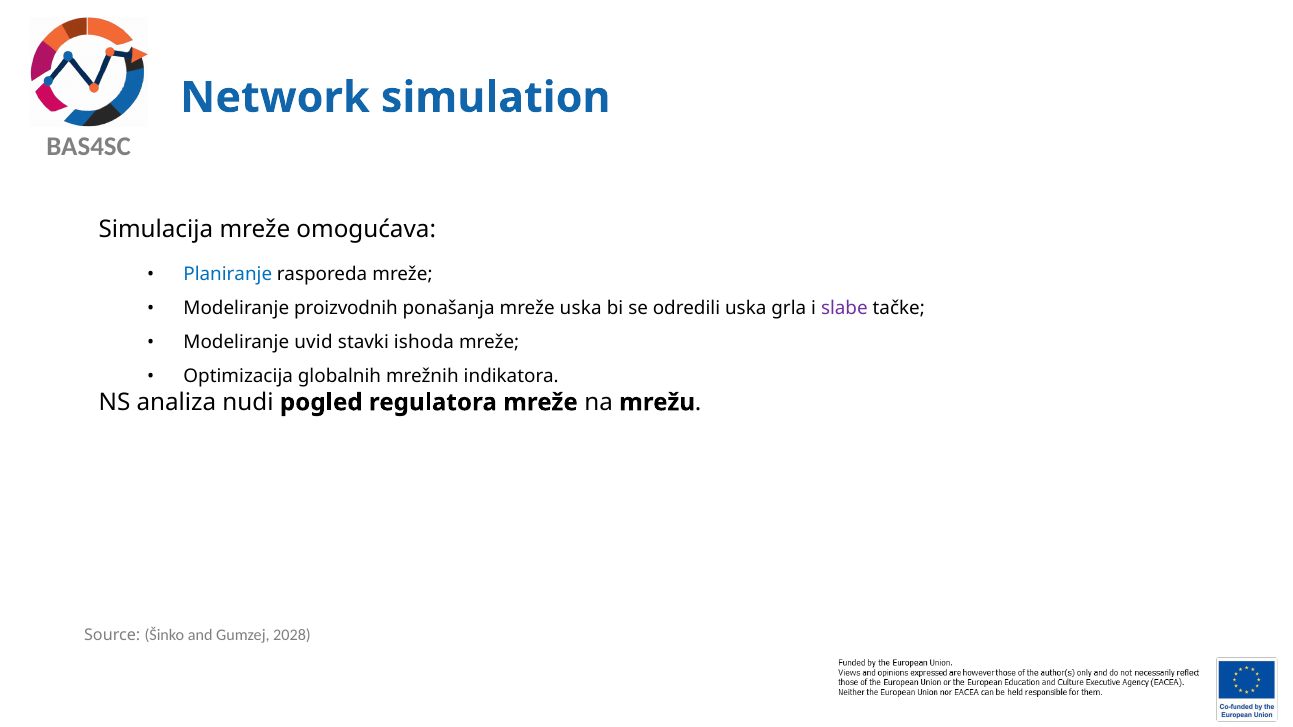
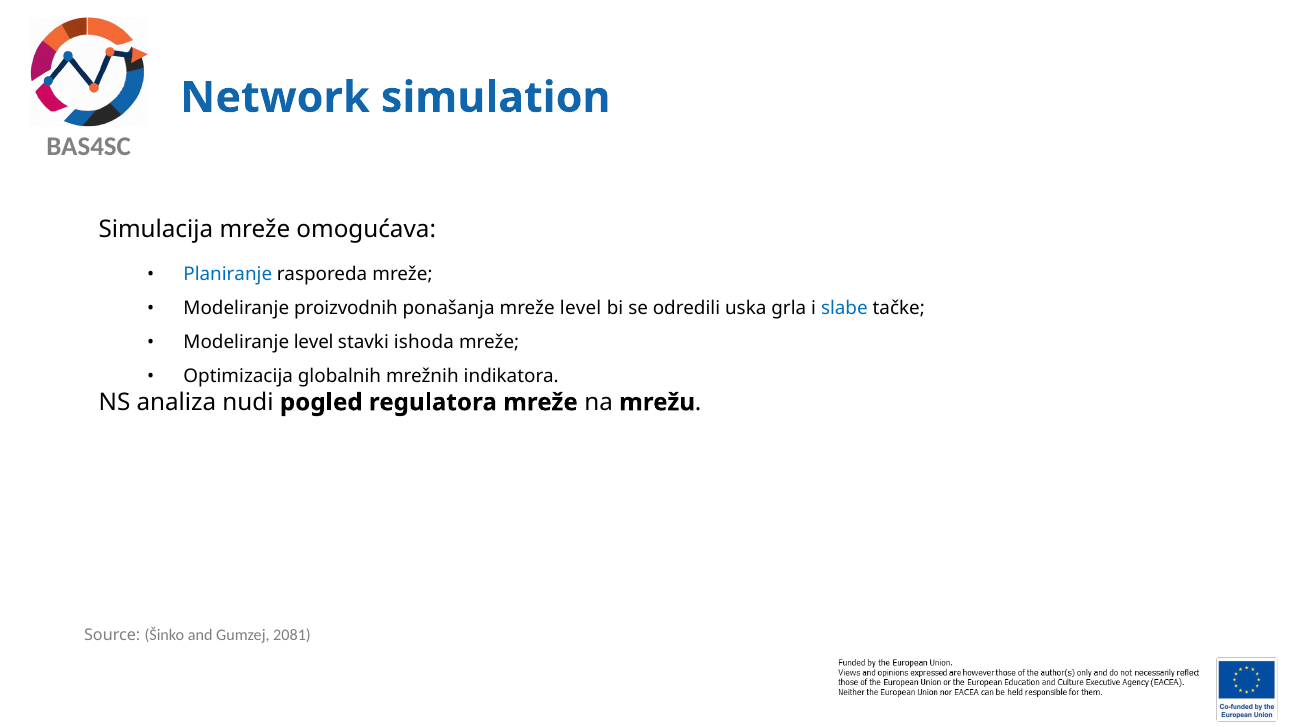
mreže uska: uska -> level
slabe colour: purple -> blue
Modeliranje uvid: uvid -> level
2028: 2028 -> 2081
